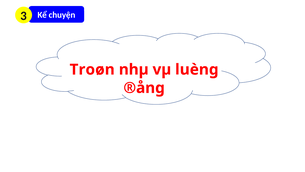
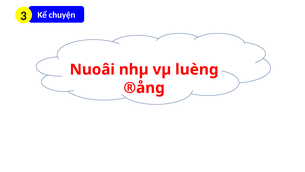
Troøn: Troøn -> Nuoâi
